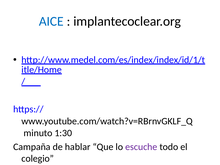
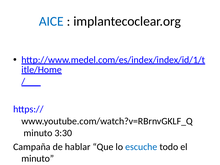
1:30: 1:30 -> 3:30
escuche colour: purple -> blue
colegio at (38, 159): colegio -> minuto
